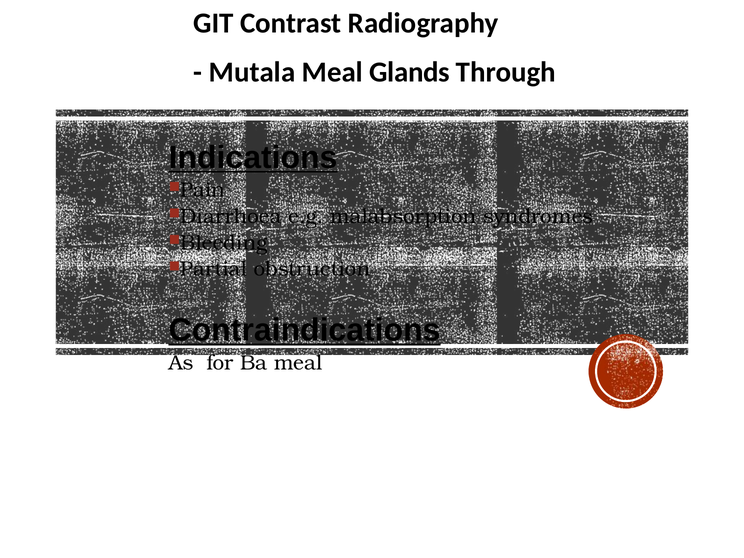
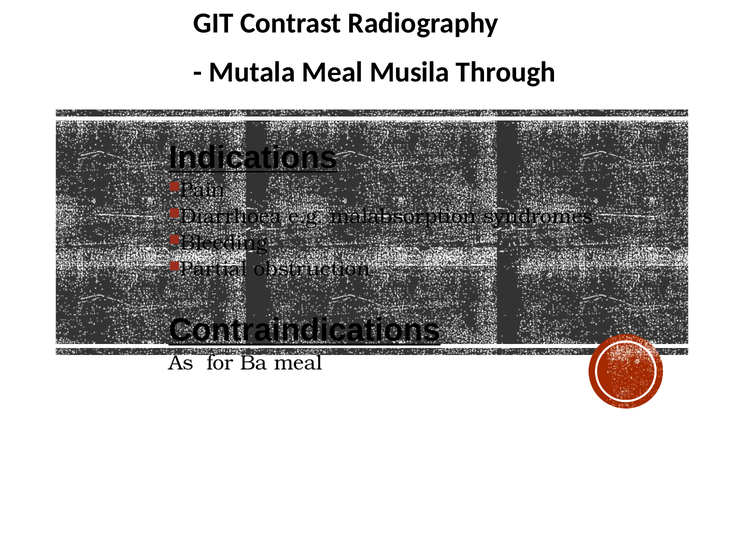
Glands: Glands -> Musila
